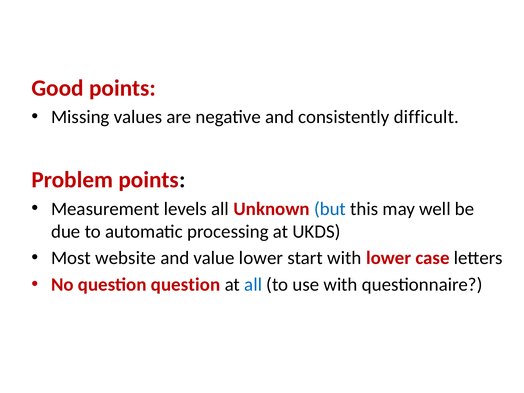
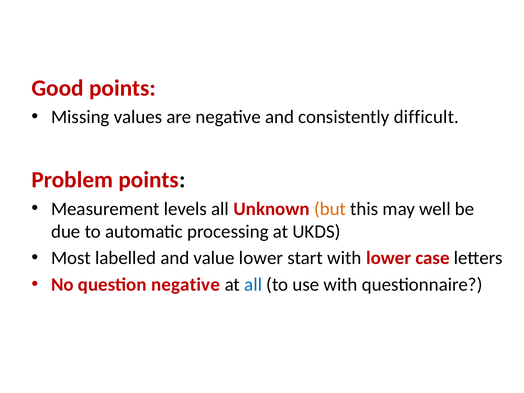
but colour: blue -> orange
website: website -> labelled
question question: question -> negative
